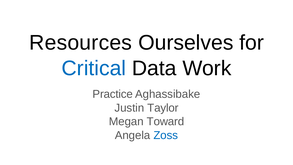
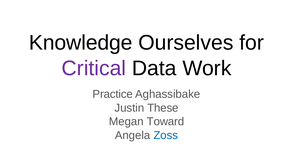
Resources: Resources -> Knowledge
Critical colour: blue -> purple
Taylor: Taylor -> These
